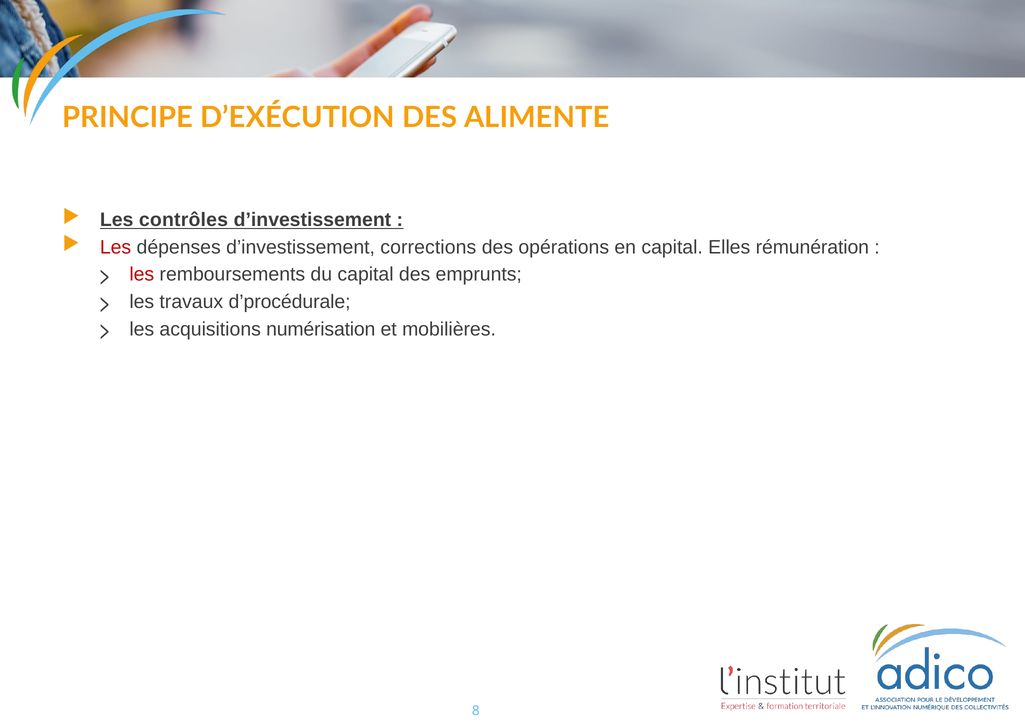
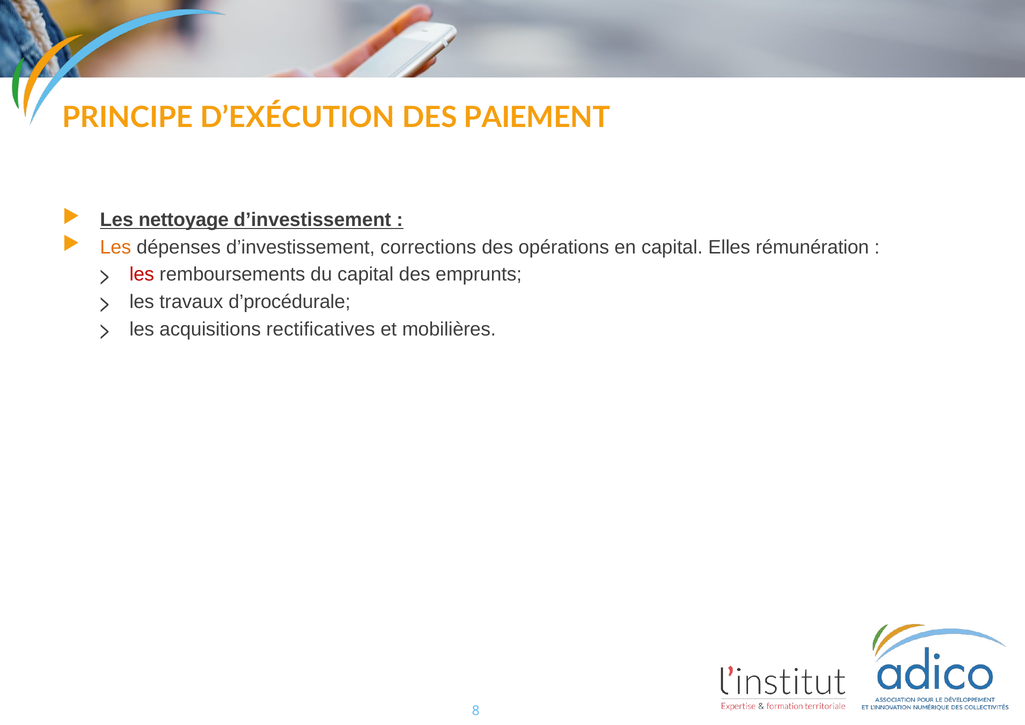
ALIMENTE: ALIMENTE -> PAIEMENT
contrôles: contrôles -> nettoyage
Les at (116, 247) colour: red -> orange
numérisation: numérisation -> rectificatives
